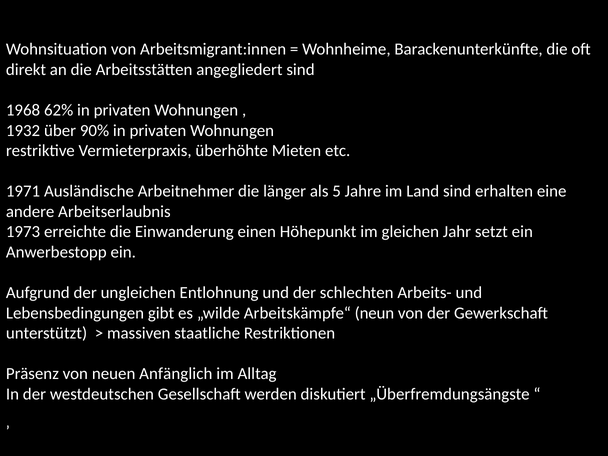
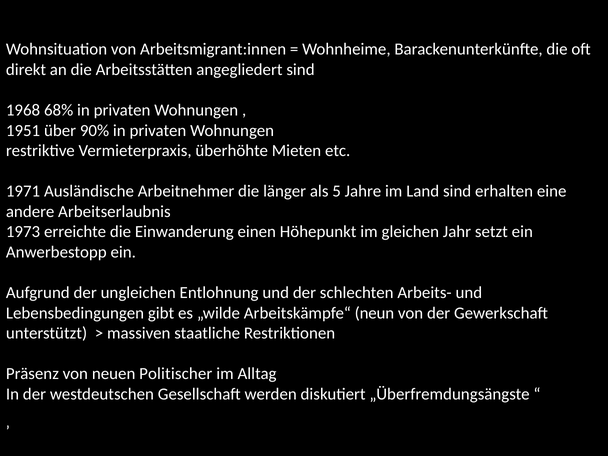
62%: 62% -> 68%
1932: 1932 -> 1951
Anfänglich: Anfänglich -> Politischer
